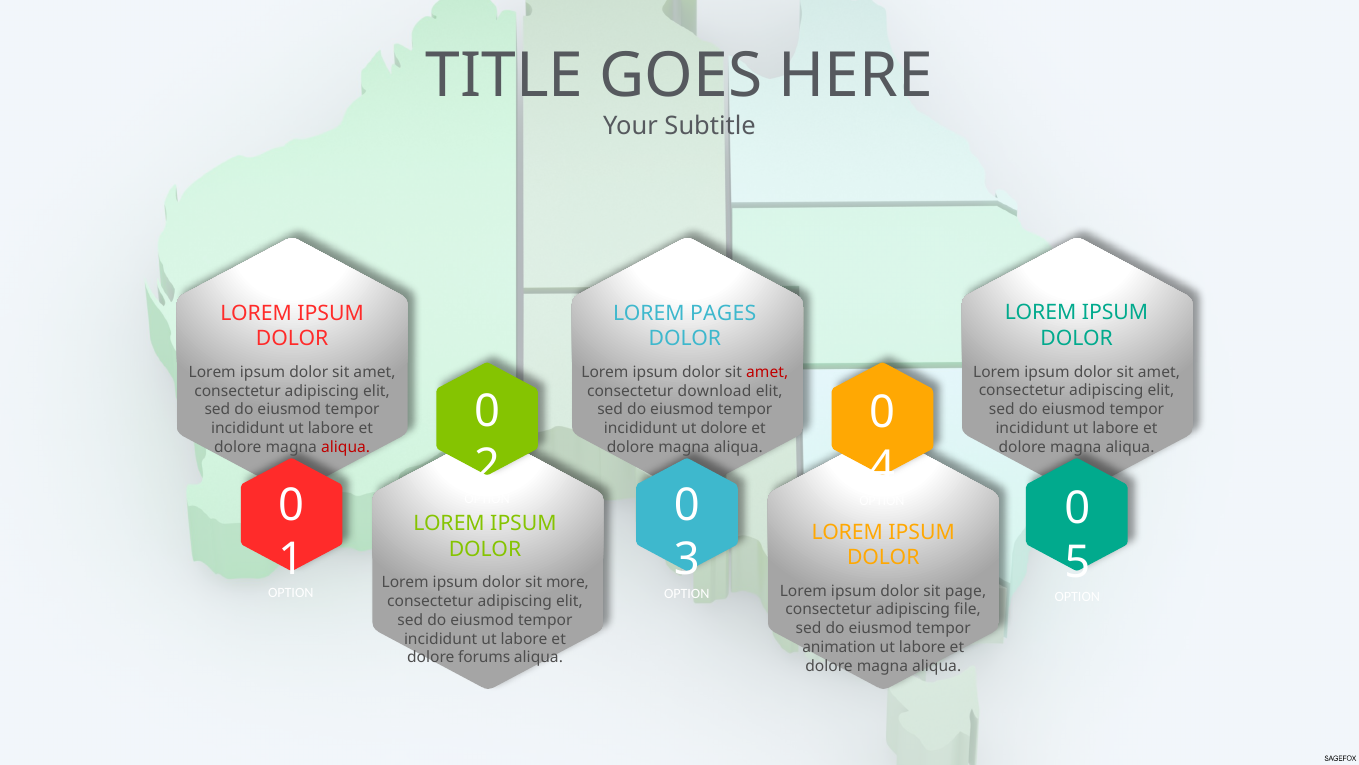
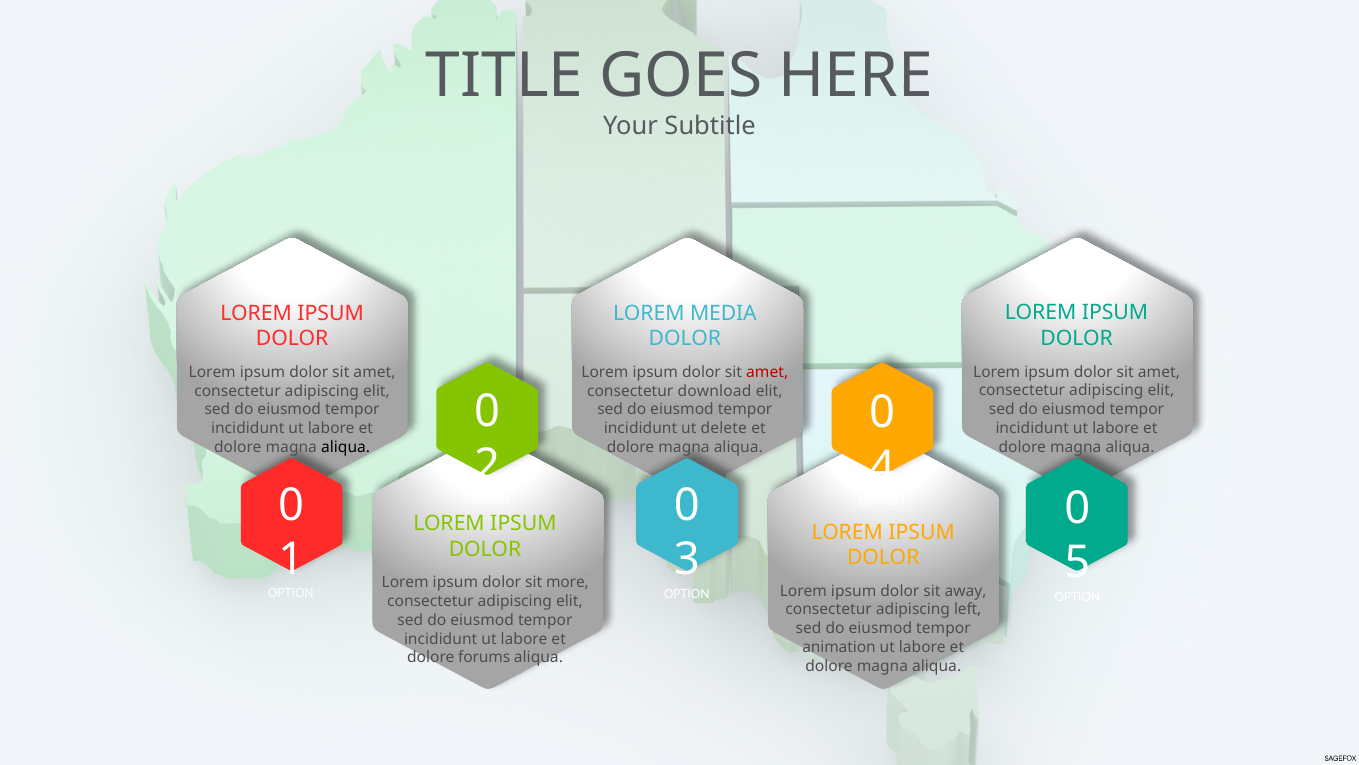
PAGES: PAGES -> MEDIA
ut dolore: dolore -> delete
aliqua at (346, 447) colour: red -> black
page: page -> away
file: file -> left
